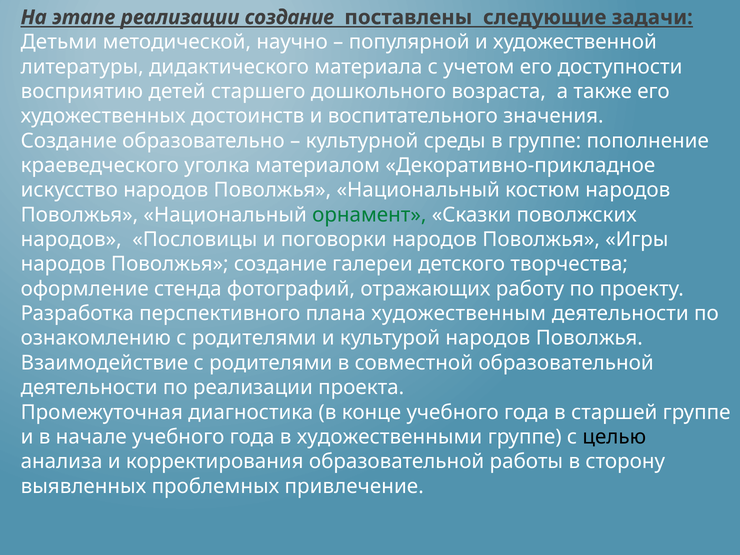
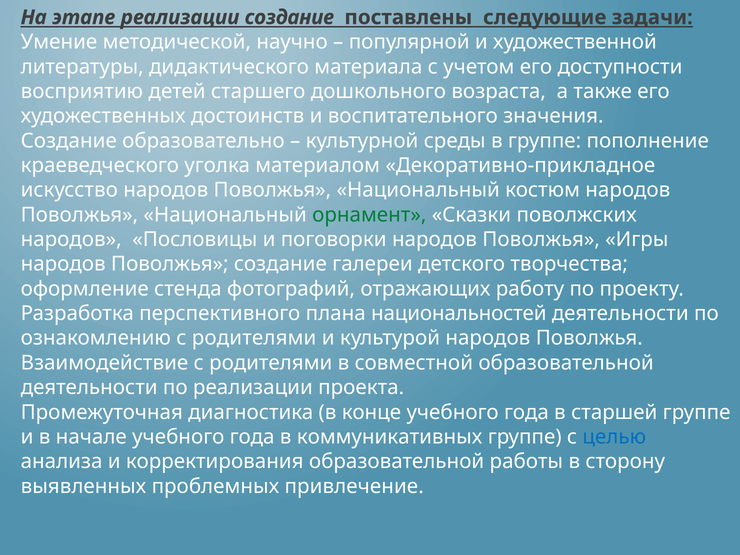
Детьми: Детьми -> Умение
художественным: художественным -> национальностей
художественными: художественными -> коммуникативных
целью colour: black -> blue
